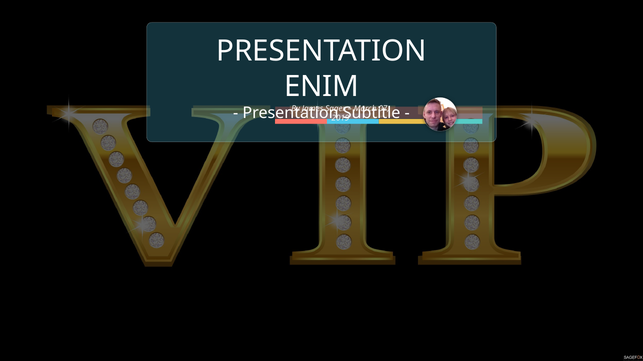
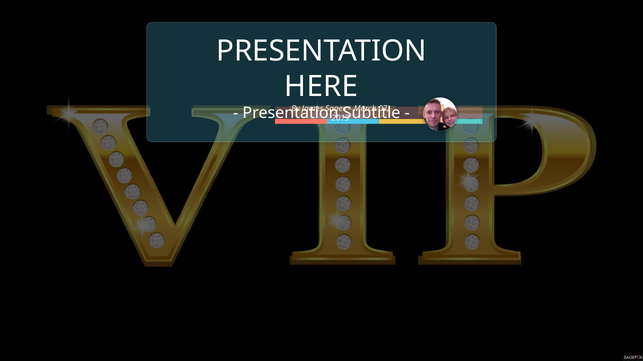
ENIM: ENIM -> HERE
